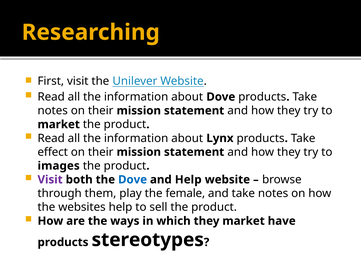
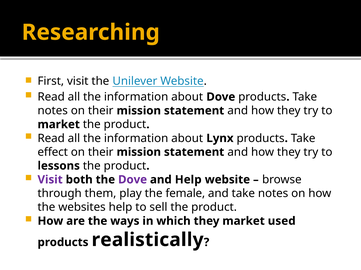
images: images -> lessons
Dove at (133, 180) colour: blue -> purple
have: have -> used
stereotypes: stereotypes -> realistically
